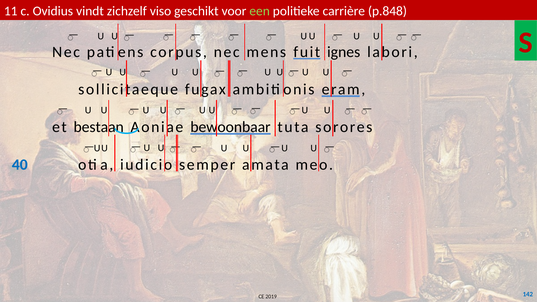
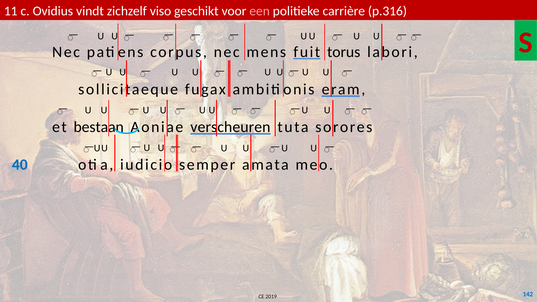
een colour: light green -> pink
p.848: p.848 -> p.316
ignes: ignes -> torus
bewoonbaar: bewoonbaar -> verscheuren
